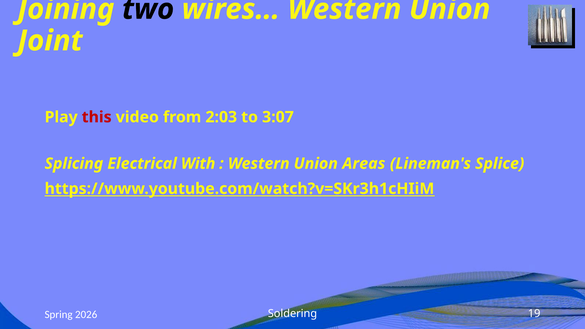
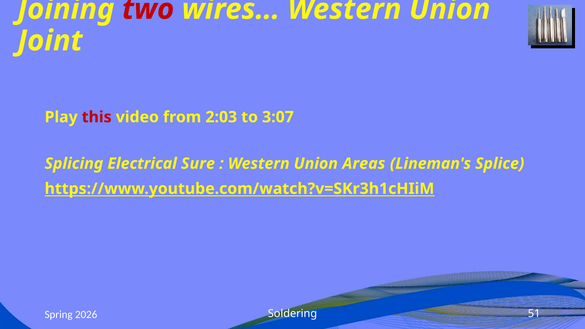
two colour: black -> red
With: With -> Sure
19: 19 -> 51
